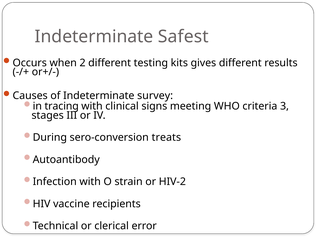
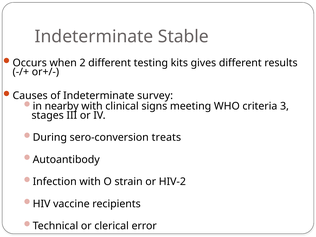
Safest: Safest -> Stable
tracing: tracing -> nearby
